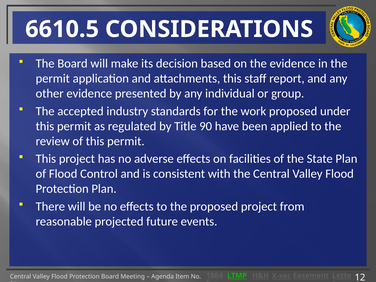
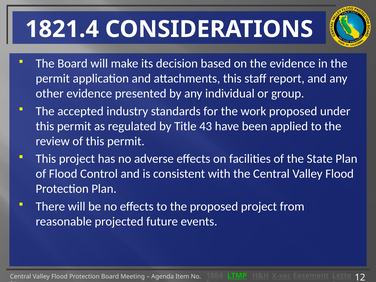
6610.5: 6610.5 -> 1821.4
90: 90 -> 43
